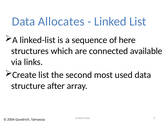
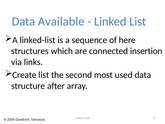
Allocates: Allocates -> Available
available: available -> insertion
